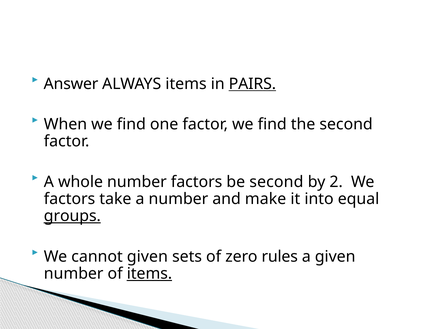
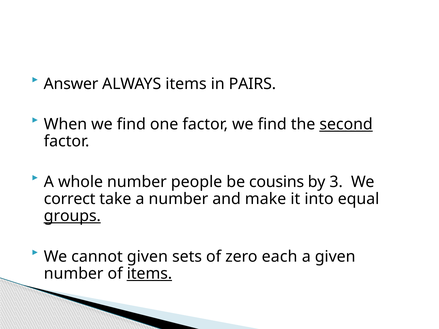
PAIRS underline: present -> none
second at (346, 124) underline: none -> present
number factors: factors -> people
be second: second -> cousins
2: 2 -> 3
factors at (70, 199): factors -> correct
rules: rules -> each
